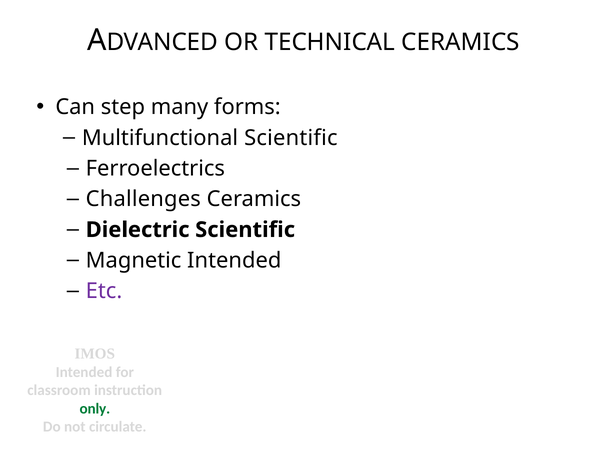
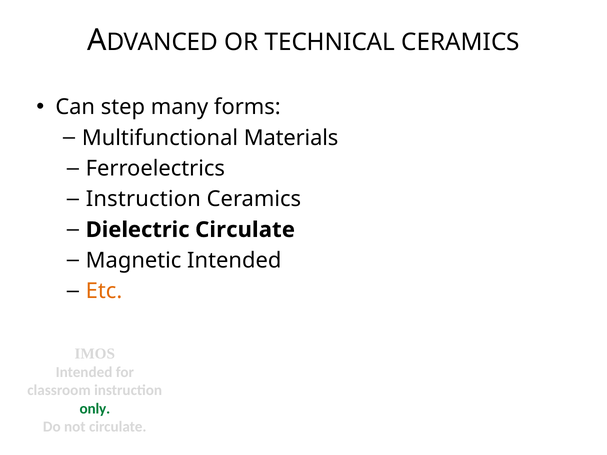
Multifunctional Scientific: Scientific -> Materials
Challenges at (143, 199): Challenges -> Instruction
Dielectric Scientific: Scientific -> Circulate
Etc colour: purple -> orange
